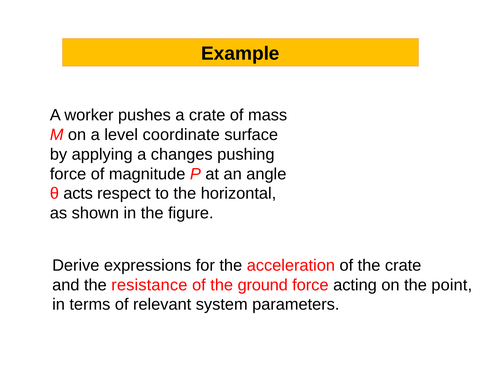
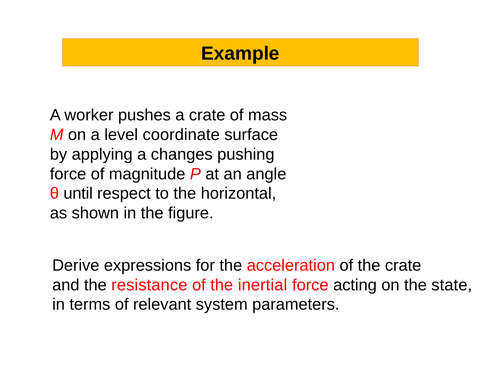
acts: acts -> until
ground: ground -> inertial
point: point -> state
